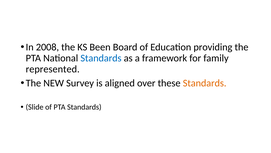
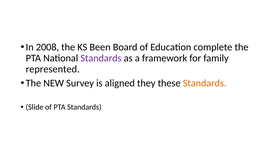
providing: providing -> complete
Standards at (101, 58) colour: blue -> purple
over: over -> they
